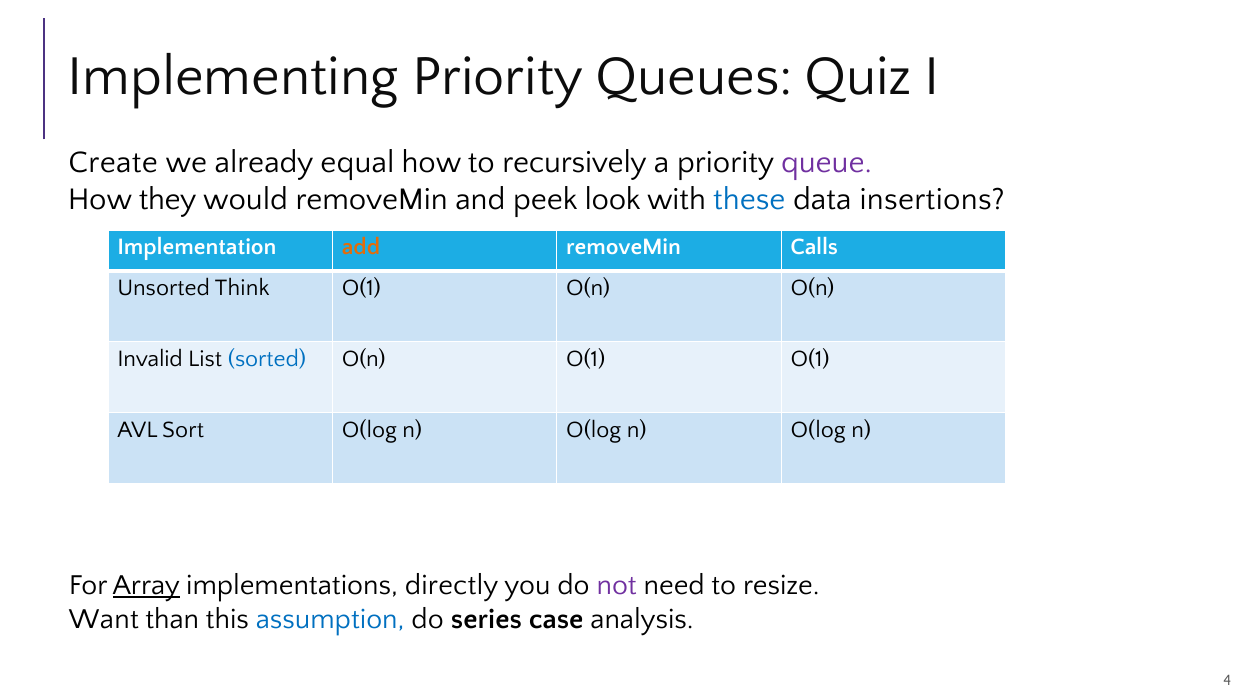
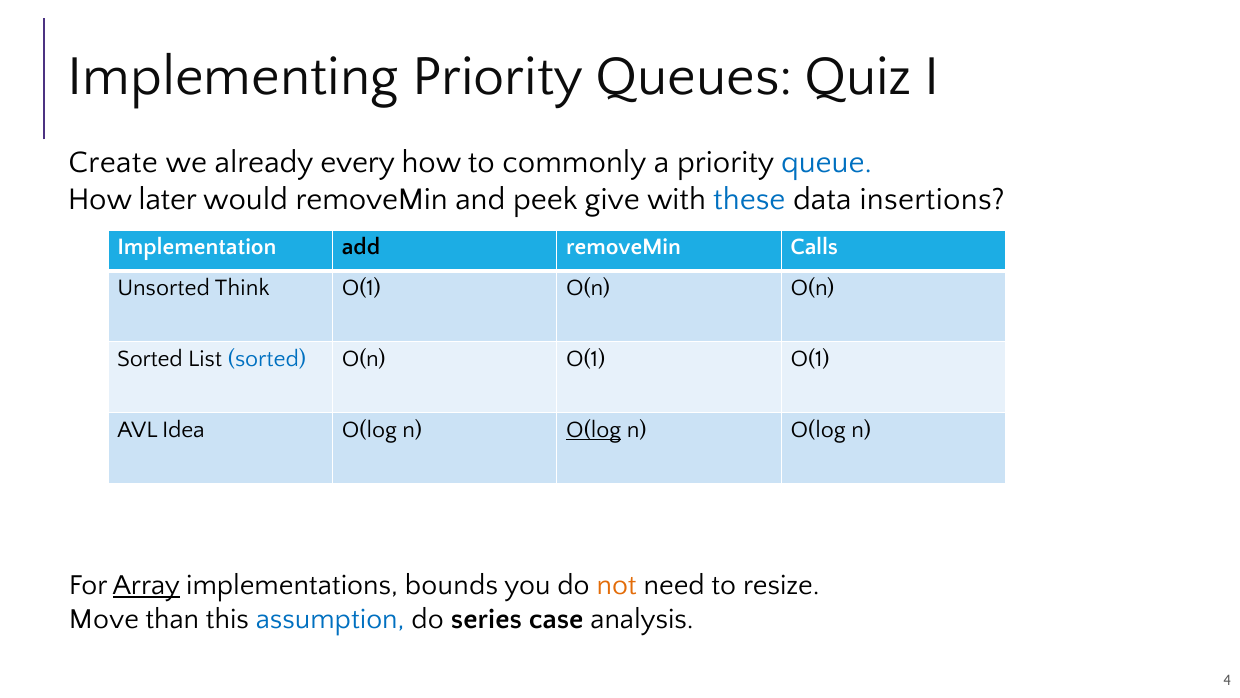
equal: equal -> every
recursively: recursively -> commonly
queue colour: purple -> blue
they: they -> later
look: look -> give
add colour: orange -> black
Invalid at (150, 358): Invalid -> Sorted
Sort: Sort -> Idea
O(log at (594, 429) underline: none -> present
directly: directly -> bounds
not colour: purple -> orange
Want: Want -> Move
